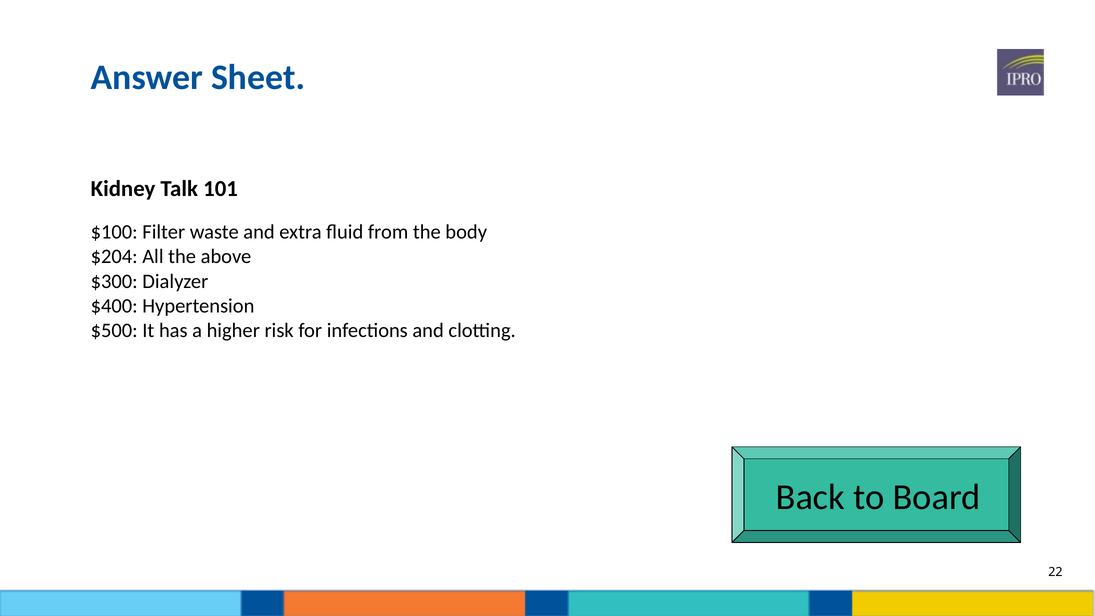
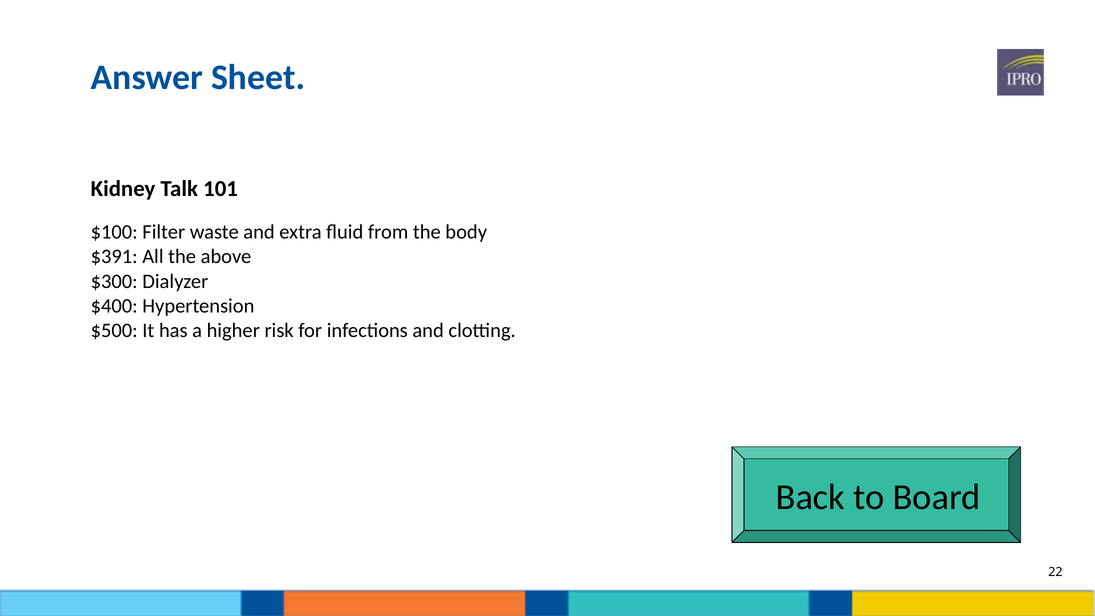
$204: $204 -> $391
